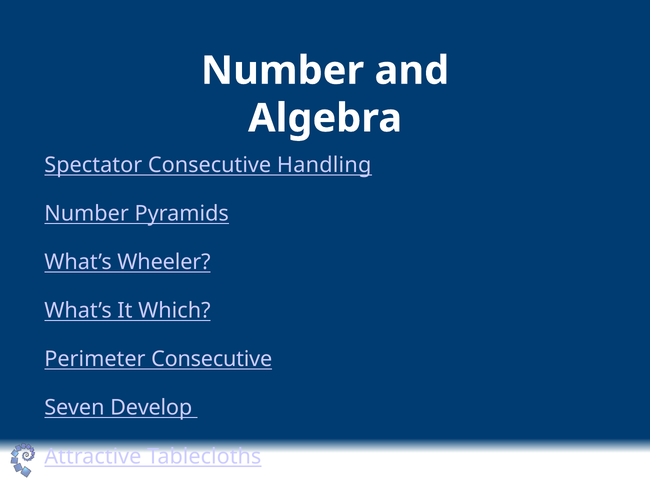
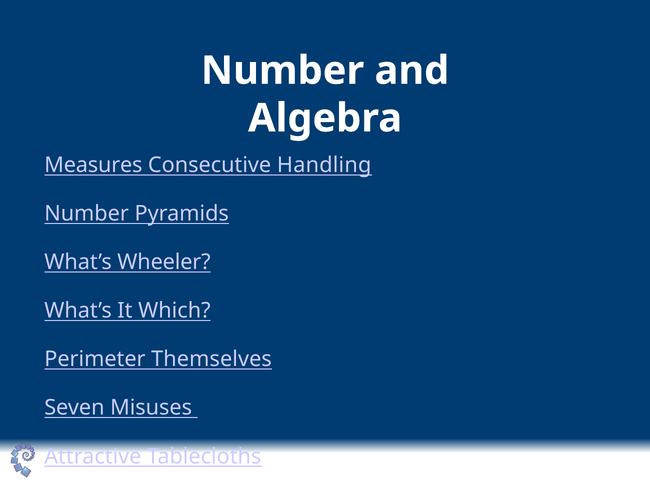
Spectator: Spectator -> Measures
Perimeter Consecutive: Consecutive -> Themselves
Develop: Develop -> Misuses
